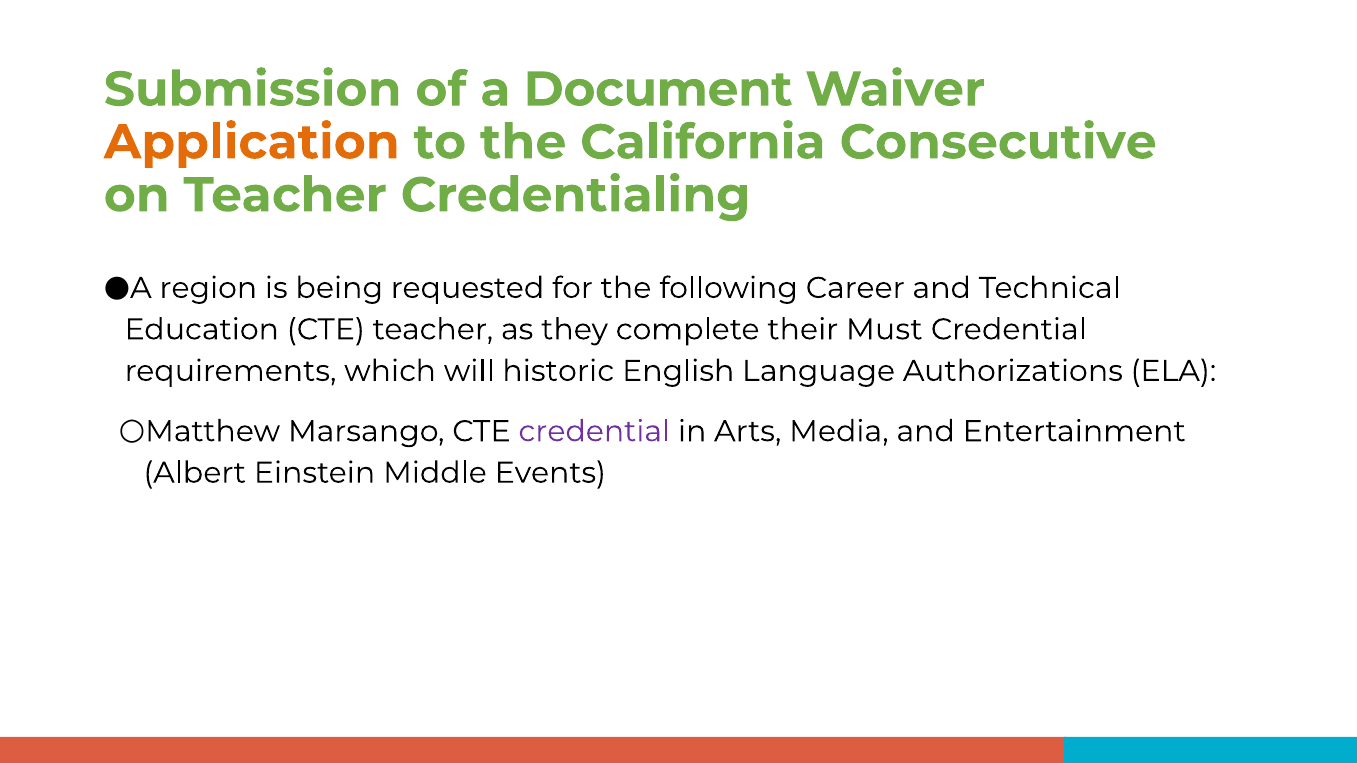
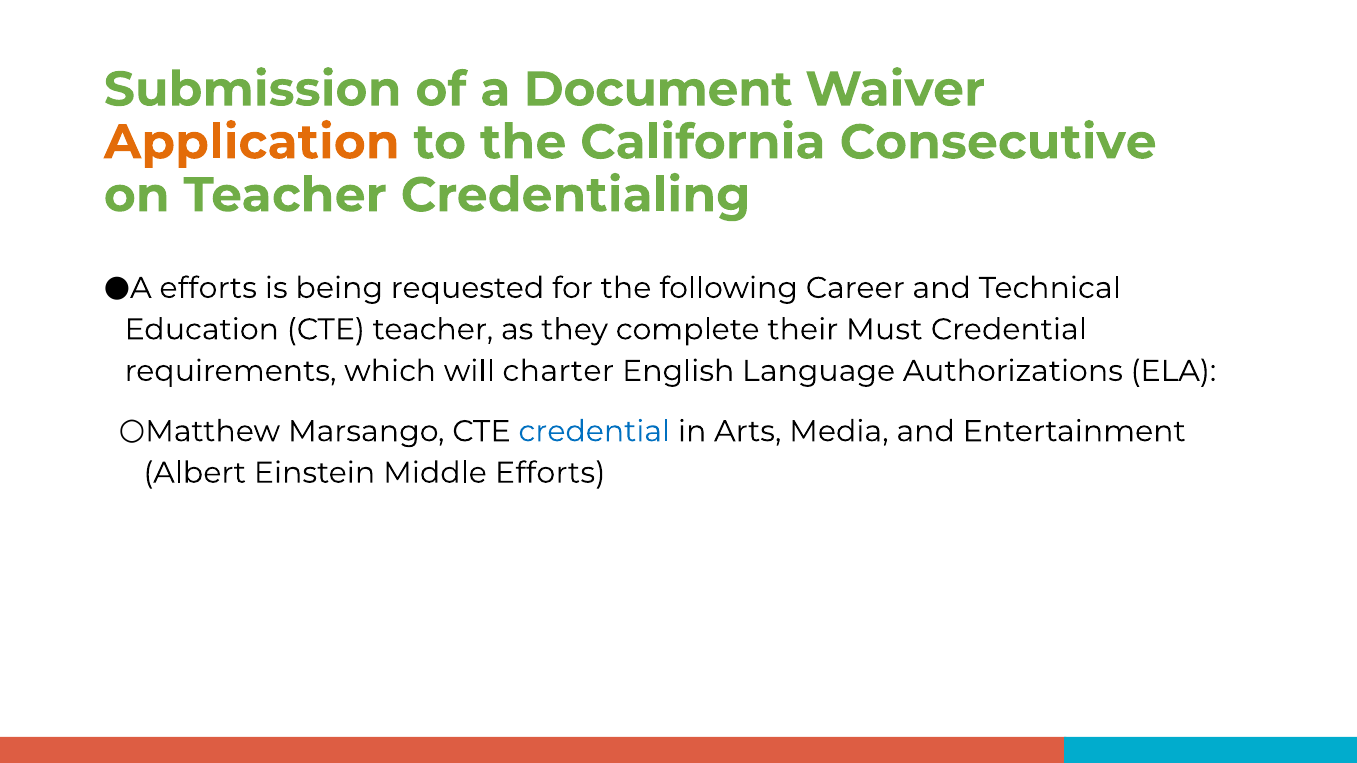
A region: region -> efforts
historic: historic -> charter
credential at (594, 432) colour: purple -> blue
Middle Events: Events -> Efforts
